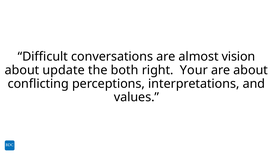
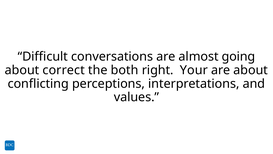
vision: vision -> going
update: update -> correct
